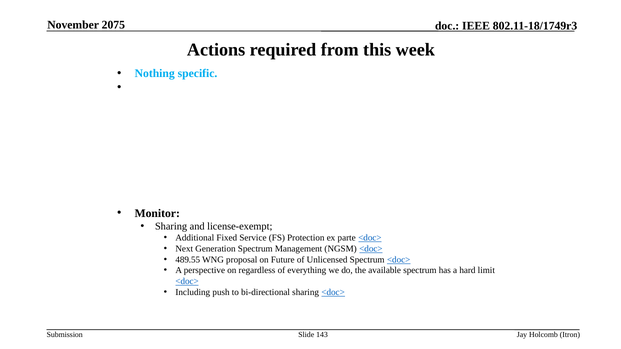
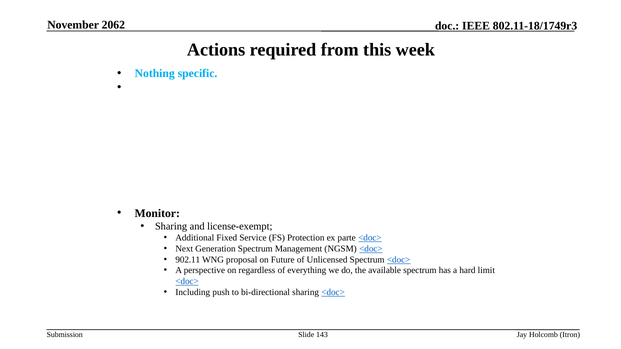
2075: 2075 -> 2062
489.55: 489.55 -> 902.11
